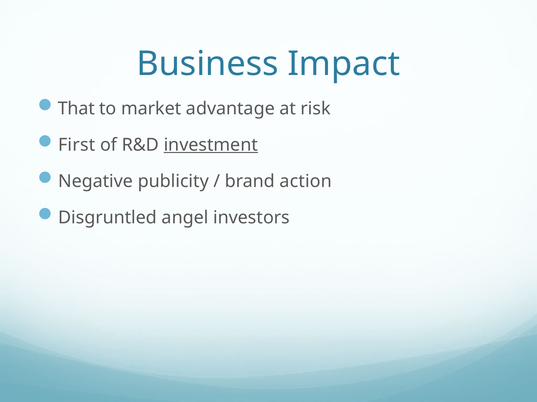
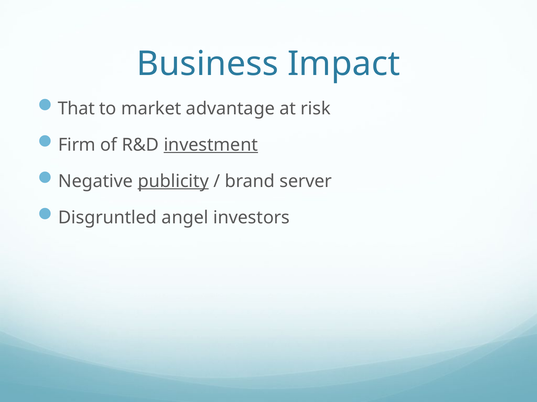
First: First -> Firm
publicity underline: none -> present
action: action -> server
